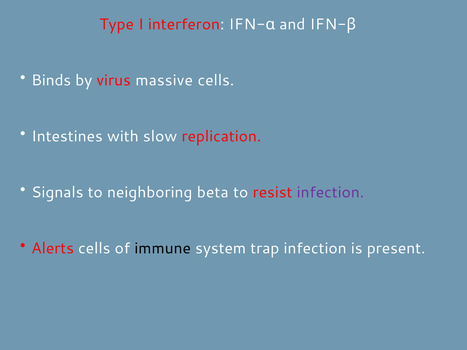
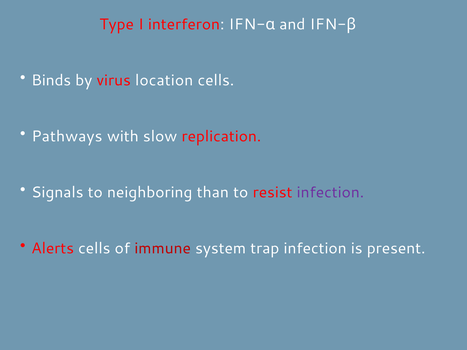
massive: massive -> location
Intestines: Intestines -> Pathways
beta: beta -> than
immune colour: black -> red
